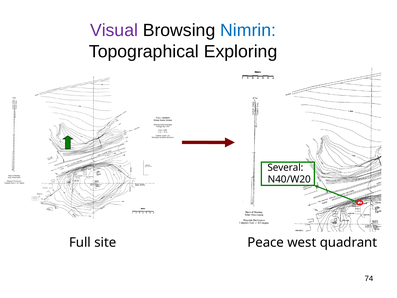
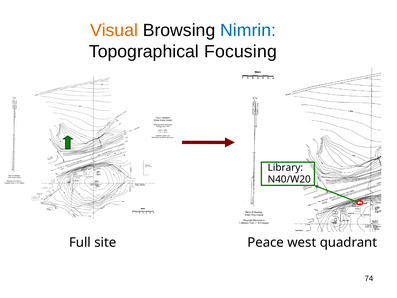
Visual colour: purple -> orange
Exploring: Exploring -> Focusing
Several: Several -> Library
